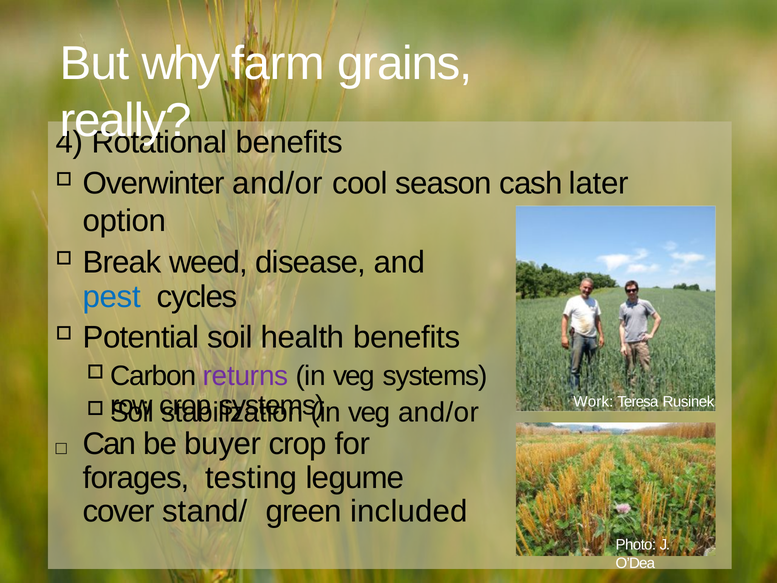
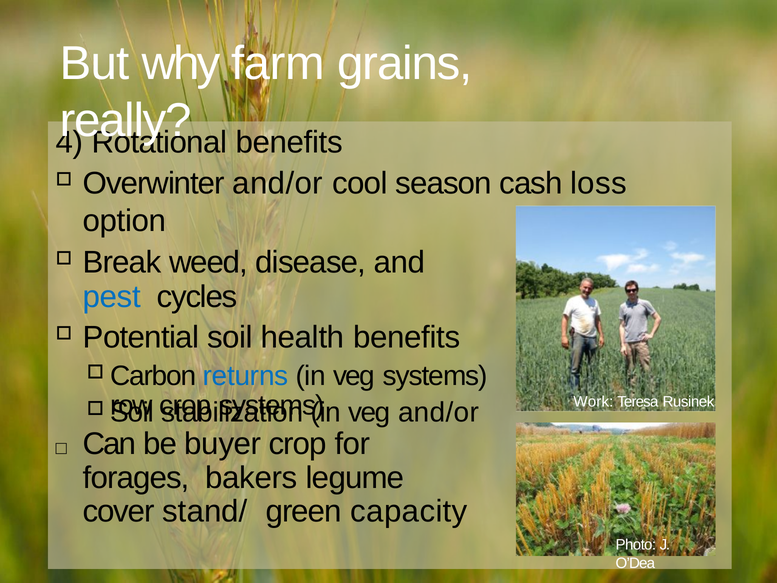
later: later -> loss
returns colour: purple -> blue
testing: testing -> bakers
included: included -> capacity
